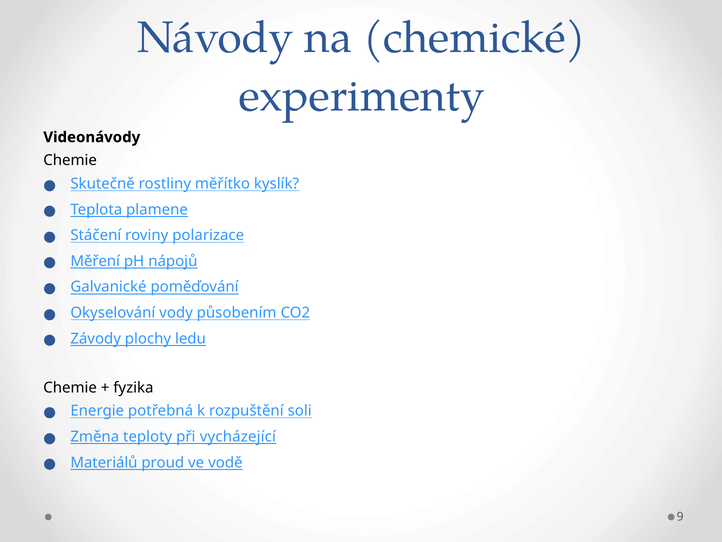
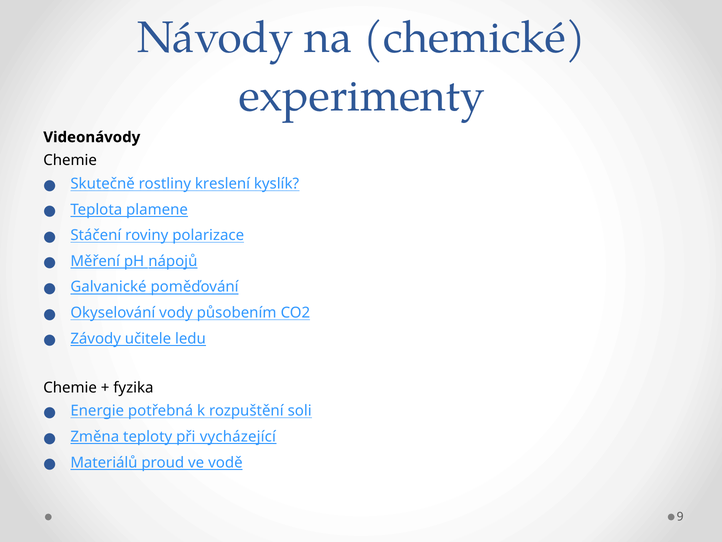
měřítko: měřítko -> kreslení
plochy: plochy -> učitele
